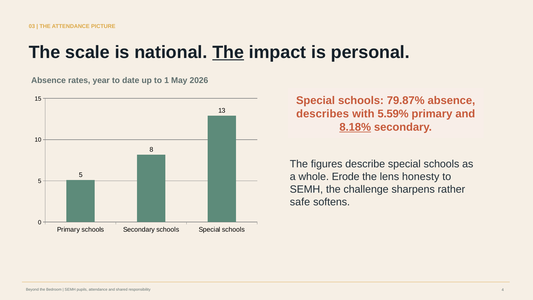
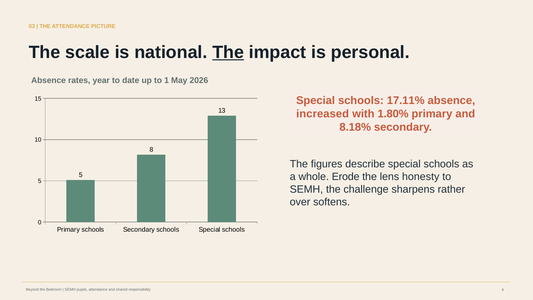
79.87%: 79.87% -> 17.11%
describes: describes -> increased
5.59%: 5.59% -> 1.80%
8.18% underline: present -> none
safe: safe -> over
